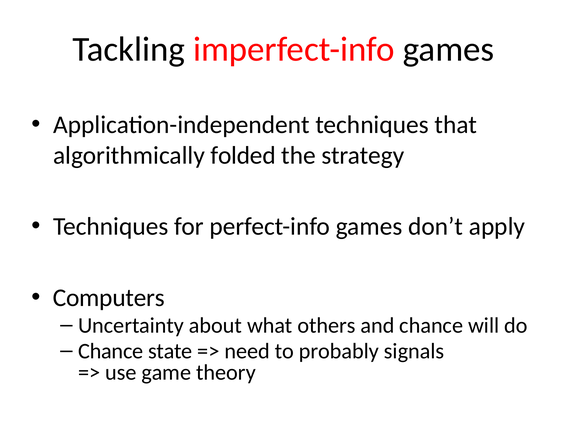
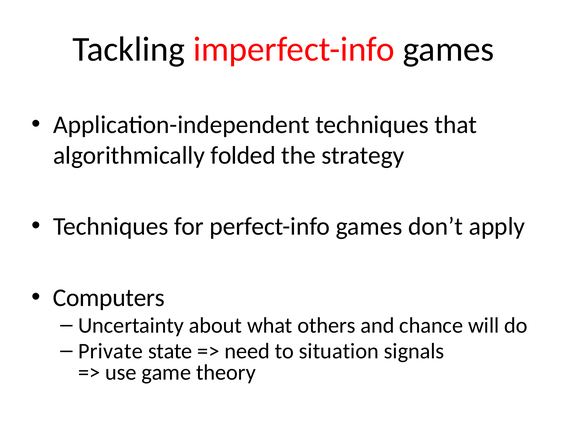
Chance at (111, 351): Chance -> Private
probably: probably -> situation
